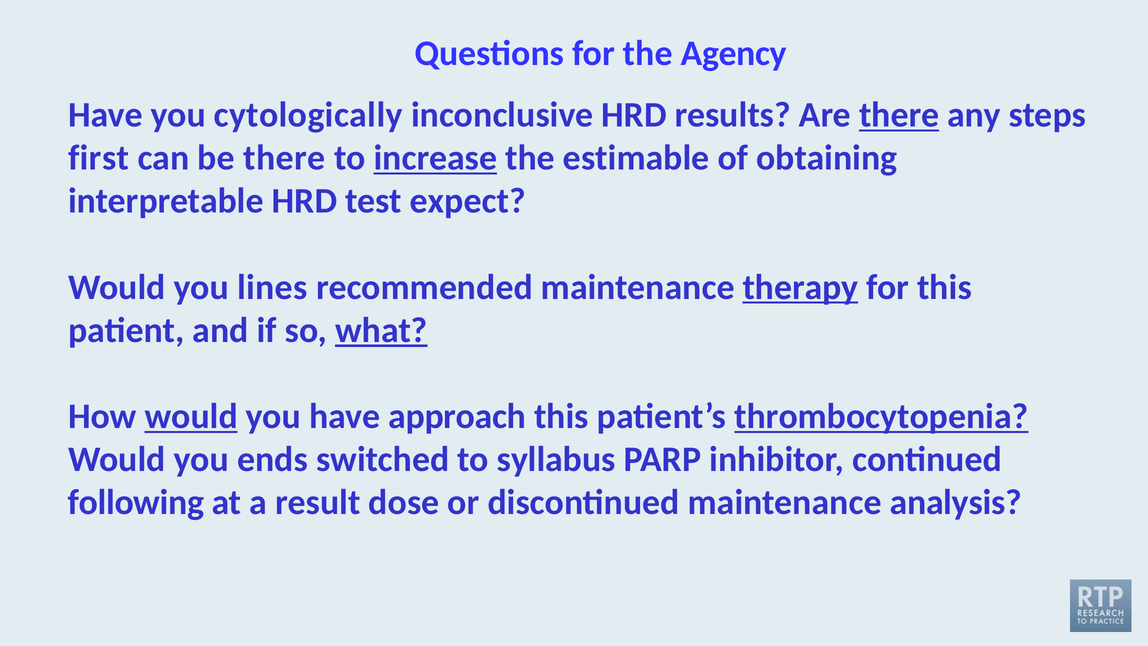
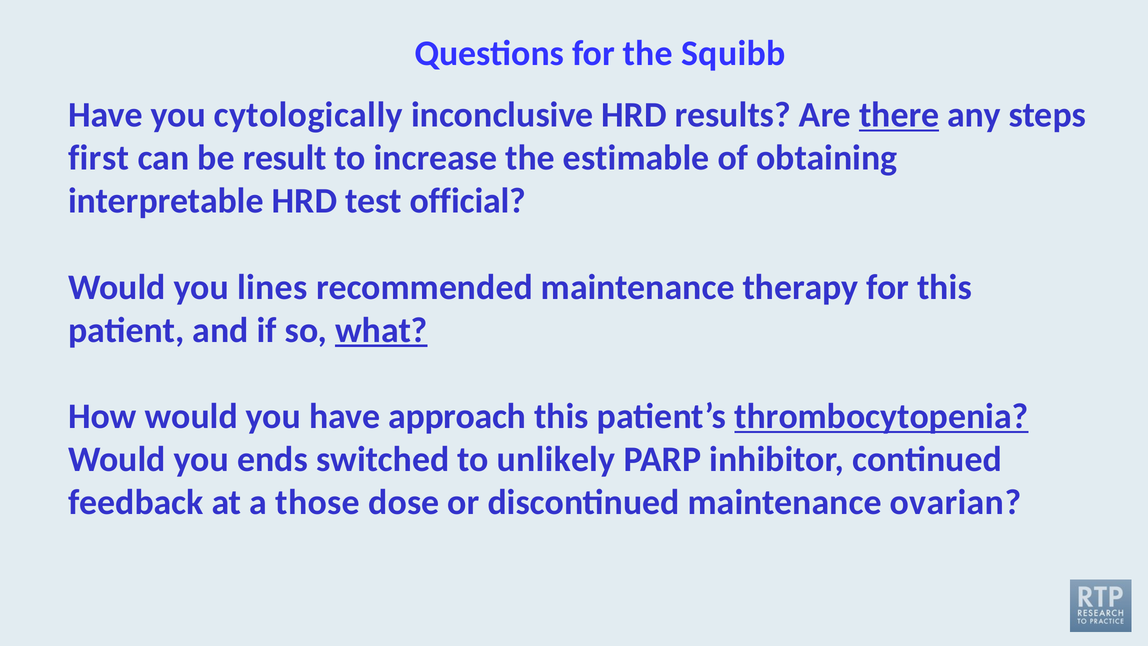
Agency: Agency -> Squibb
be there: there -> result
increase underline: present -> none
expect: expect -> official
therapy underline: present -> none
would at (191, 416) underline: present -> none
syllabus: syllabus -> unlikely
following: following -> feedback
result: result -> those
analysis: analysis -> ovarian
